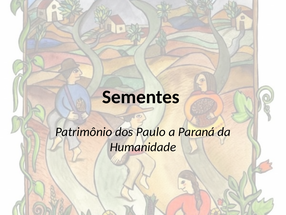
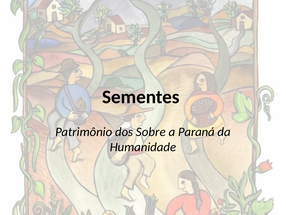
Paulo: Paulo -> Sobre
